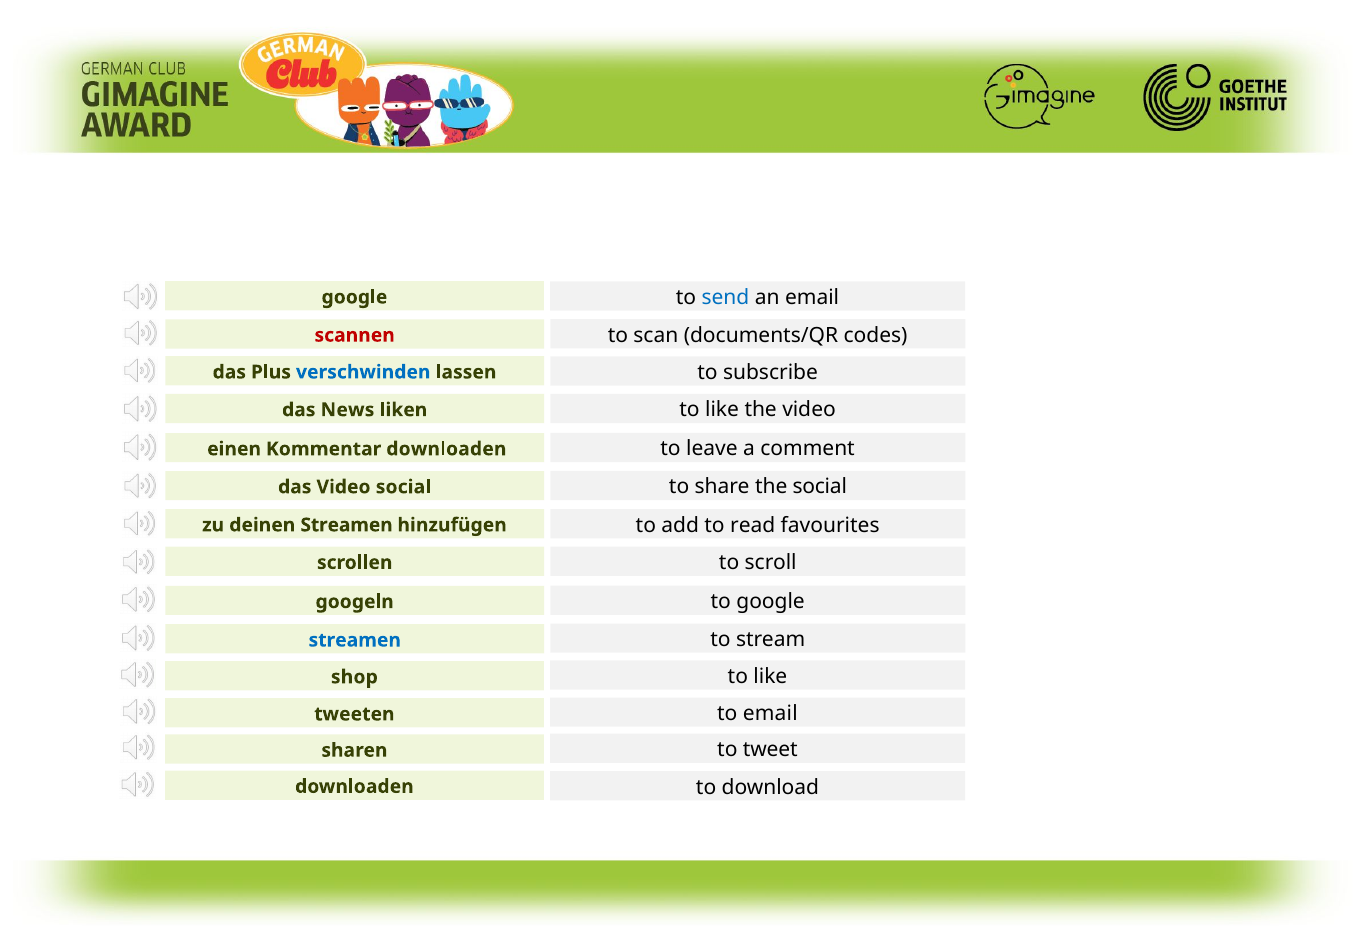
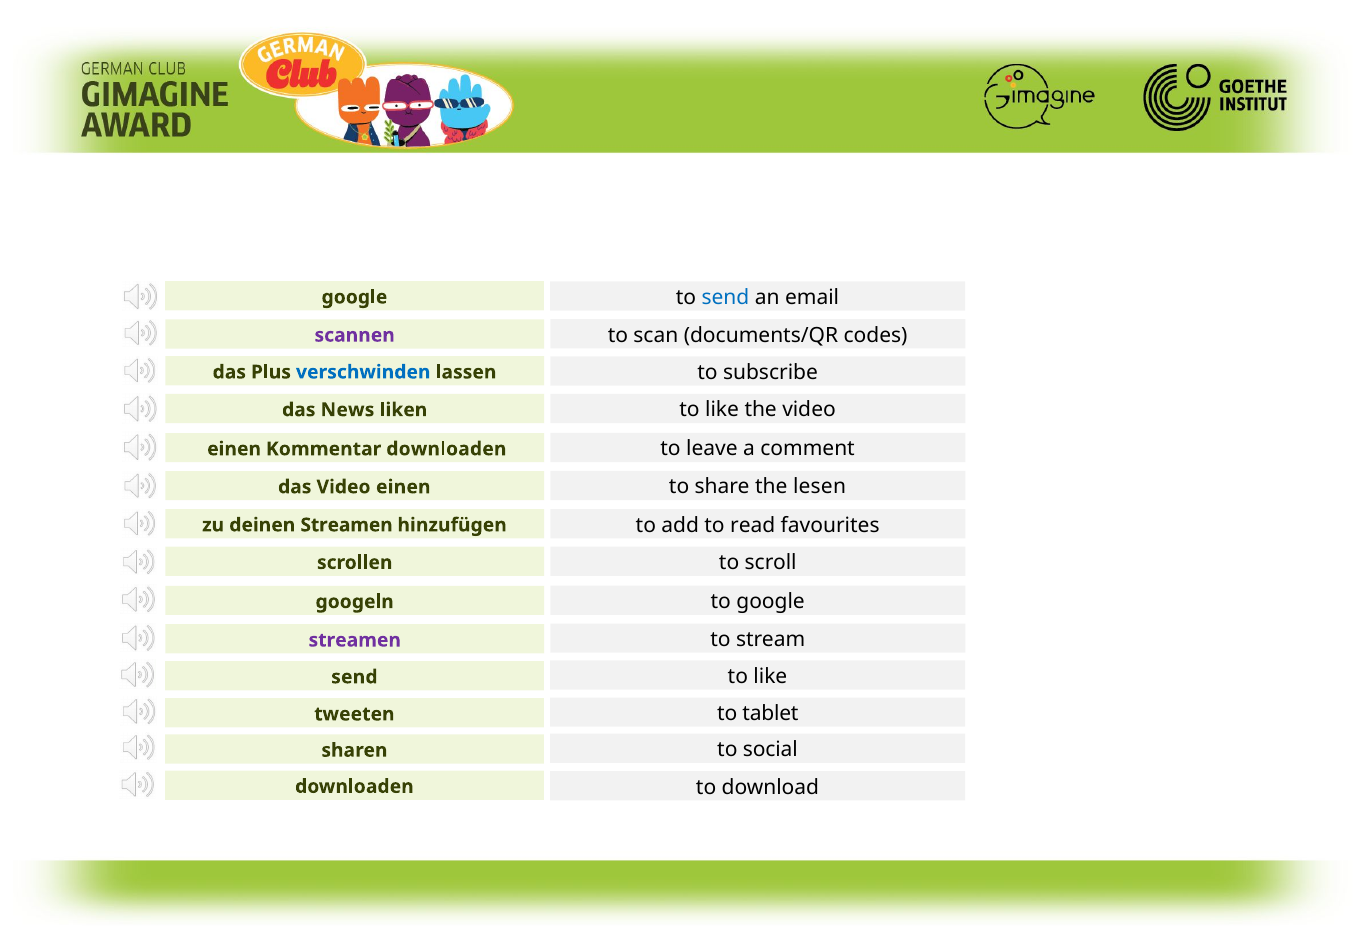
scannen colour: red -> purple
the social: social -> lesen
Video social: social -> einen
streamen at (355, 640) colour: blue -> purple
shop at (354, 677): shop -> send
to email: email -> tablet
tweet: tweet -> social
